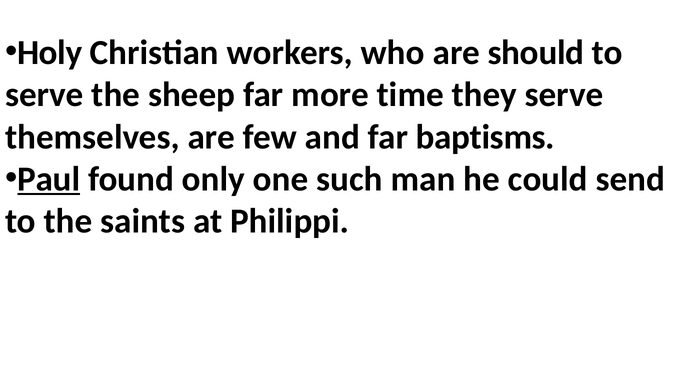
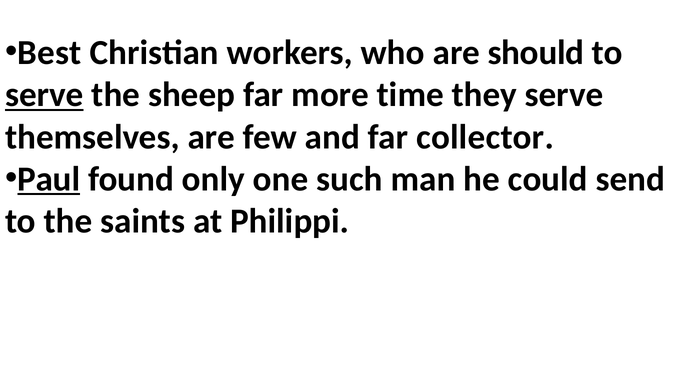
Holy: Holy -> Best
serve at (44, 95) underline: none -> present
baptisms: baptisms -> collector
